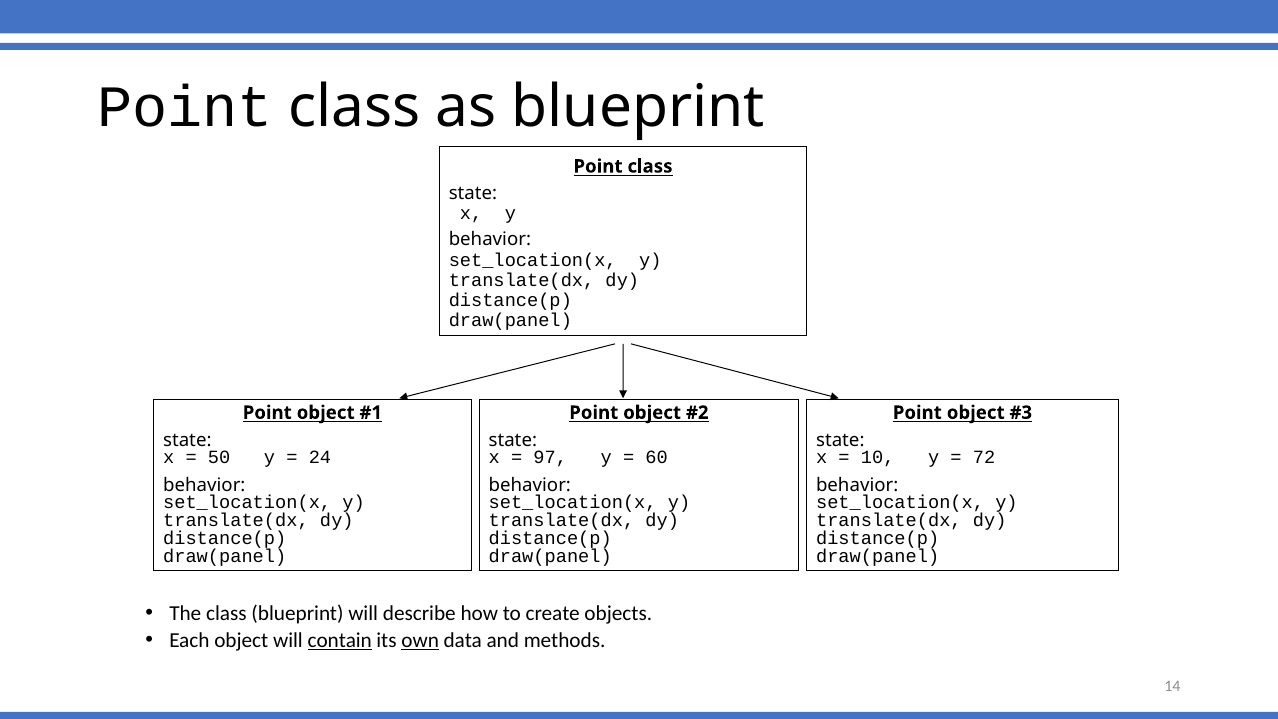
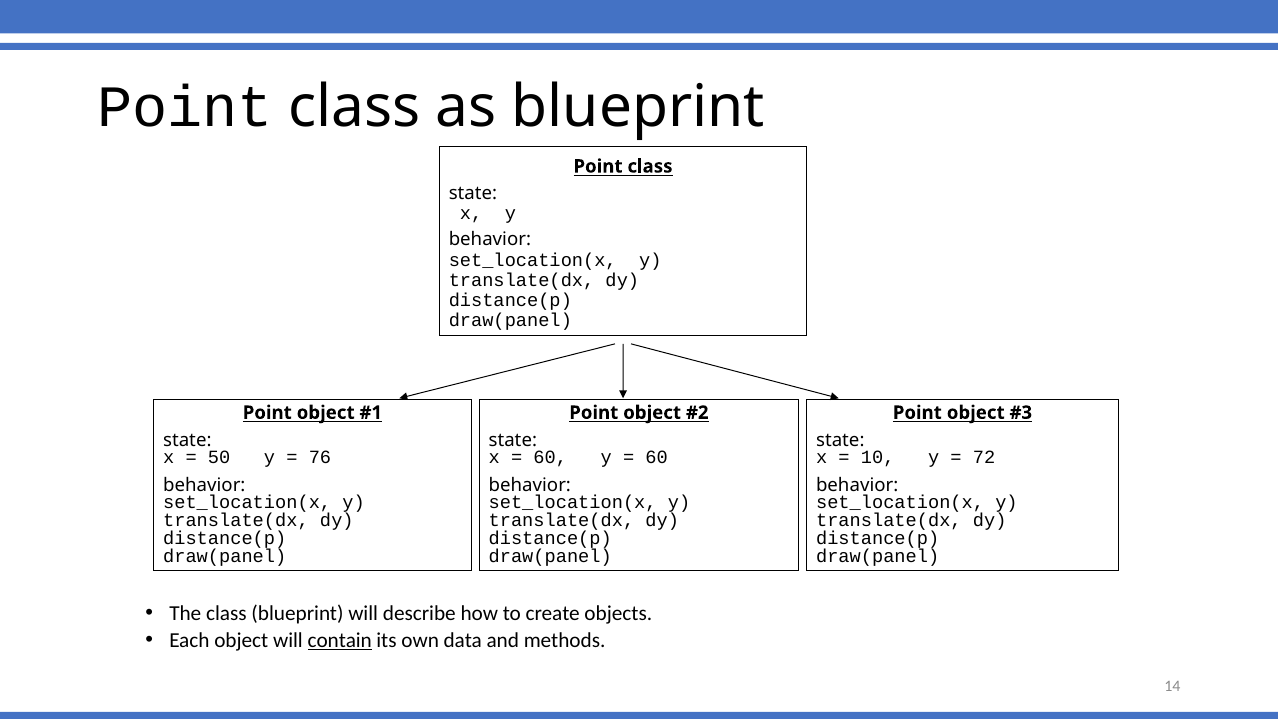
24: 24 -> 76
97 at (550, 458): 97 -> 60
own underline: present -> none
